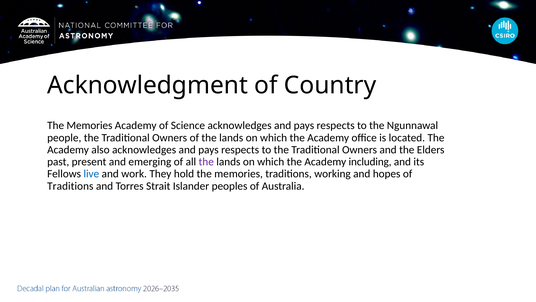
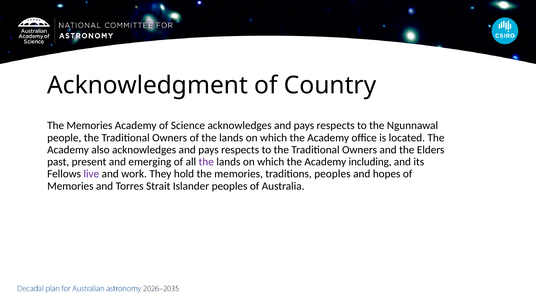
live colour: blue -> purple
traditions working: working -> peoples
Traditions at (70, 186): Traditions -> Memories
